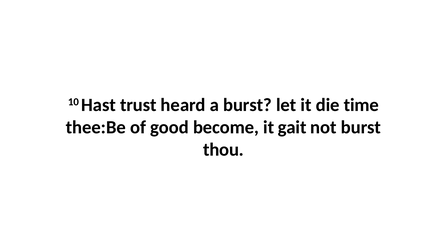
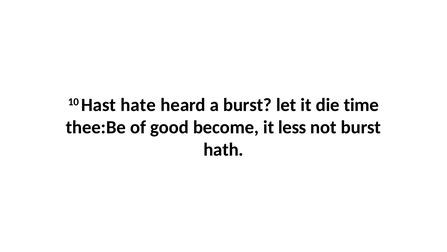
trust: trust -> hate
gait: gait -> less
thou: thou -> hath
